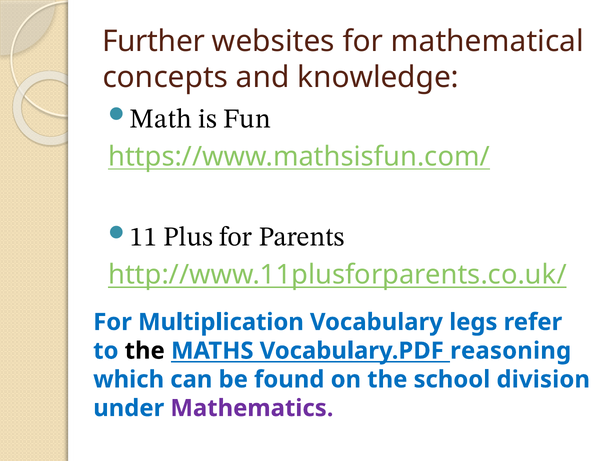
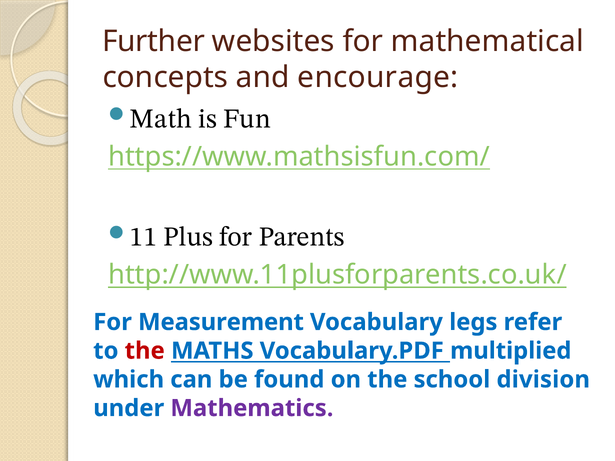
knowledge: knowledge -> encourage
Multiplication: Multiplication -> Measurement
the at (145, 351) colour: black -> red
reasoning: reasoning -> multiplied
